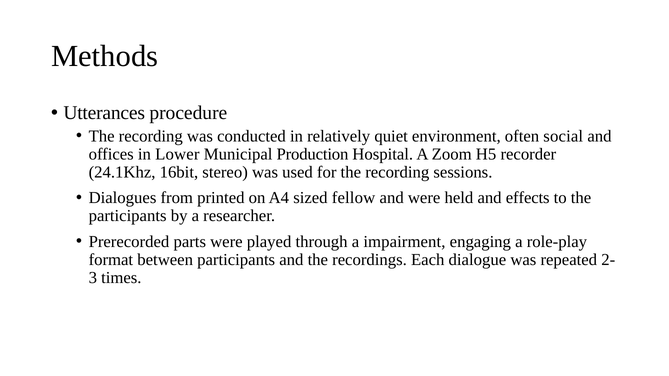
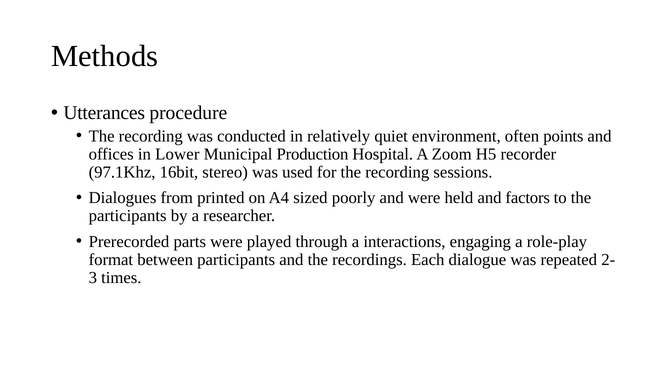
social: social -> points
24.1Khz: 24.1Khz -> 97.1Khz
fellow: fellow -> poorly
effects: effects -> factors
impairment: impairment -> interactions
